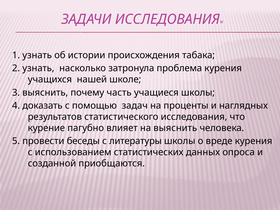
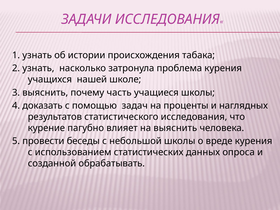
литературы: литературы -> небольшой
приобщаются: приобщаются -> обрабатывать
